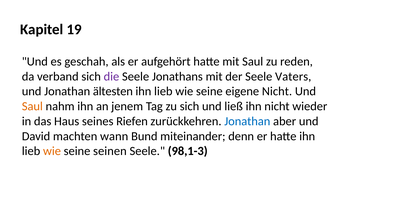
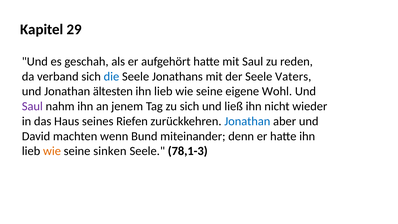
19: 19 -> 29
die colour: purple -> blue
eigene Nicht: Nicht -> Wohl
Saul at (32, 106) colour: orange -> purple
wann: wann -> wenn
seinen: seinen -> sinken
98,1-3: 98,1-3 -> 78,1-3
